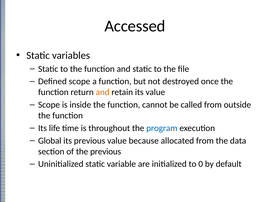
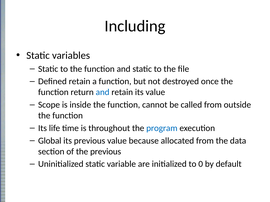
Accessed: Accessed -> Including
Defined scope: scope -> retain
and at (103, 92) colour: orange -> blue
